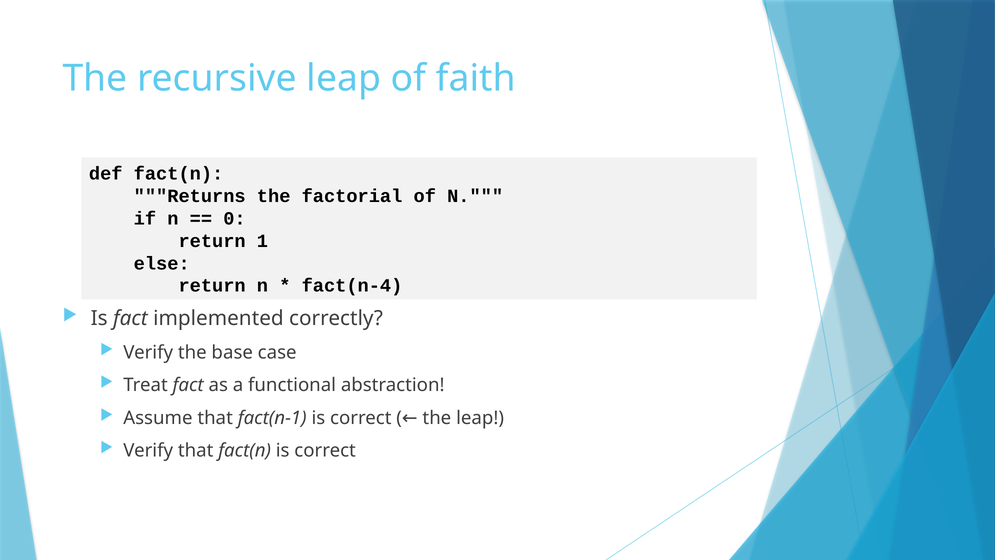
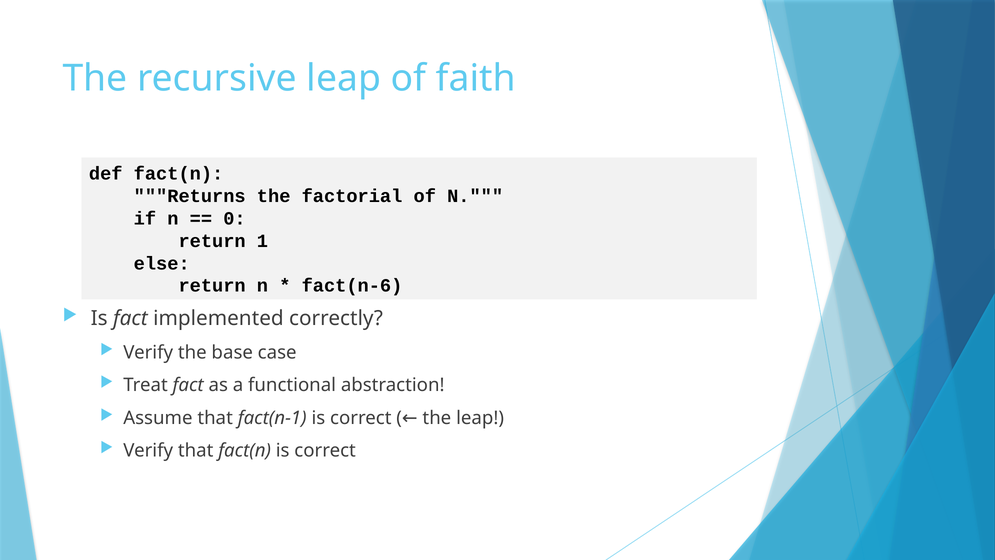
fact(n-4: fact(n-4 -> fact(n-6
